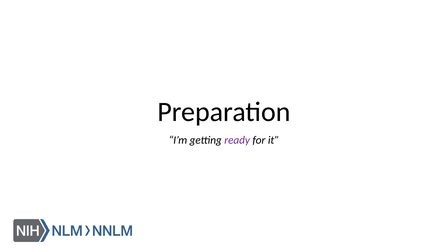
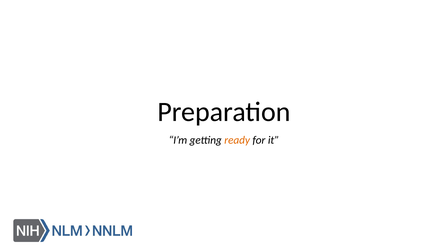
ready colour: purple -> orange
